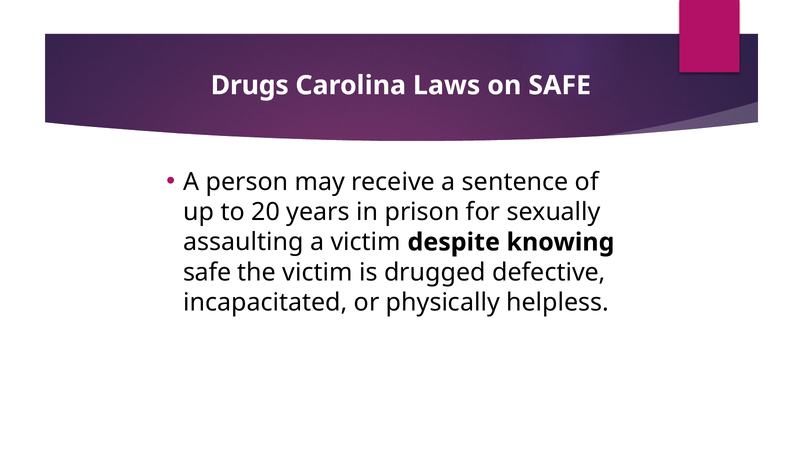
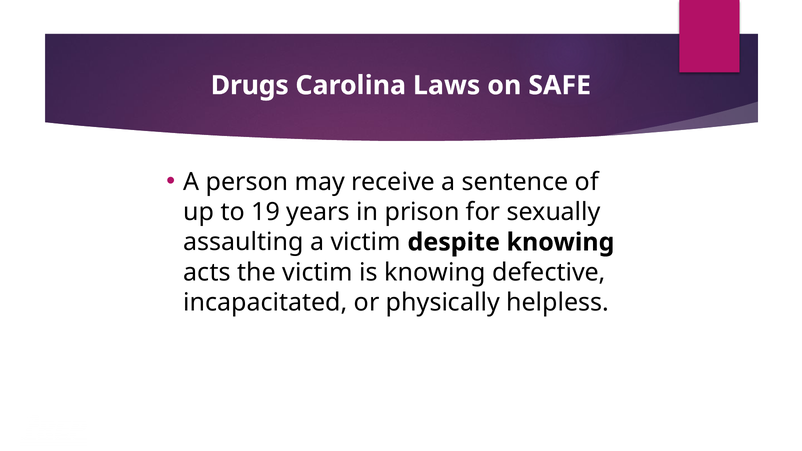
20: 20 -> 19
safe at (207, 272): safe -> acts
is drugged: drugged -> knowing
